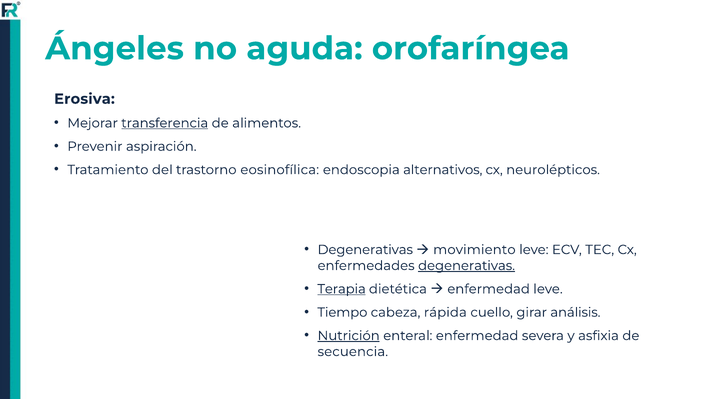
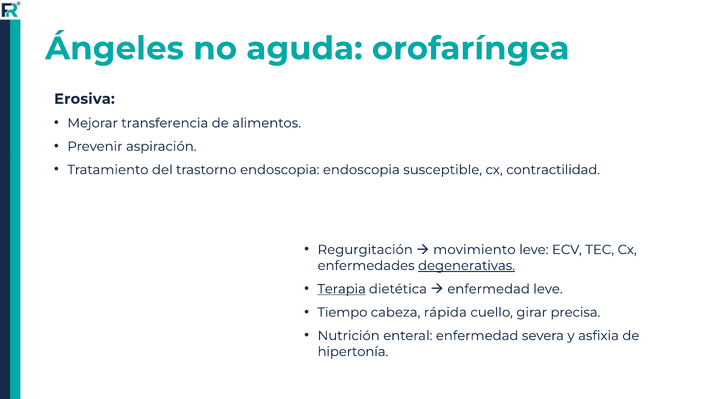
transferencia underline: present -> none
trastorno eosinofílica: eosinofílica -> endoscopia
alternativos: alternativos -> susceptible
neurolépticos: neurolépticos -> contractilidad
Degenerativas at (365, 250): Degenerativas -> Regurgitación
análisis: análisis -> precisa
Nutrición underline: present -> none
secuencia: secuencia -> hipertonía
